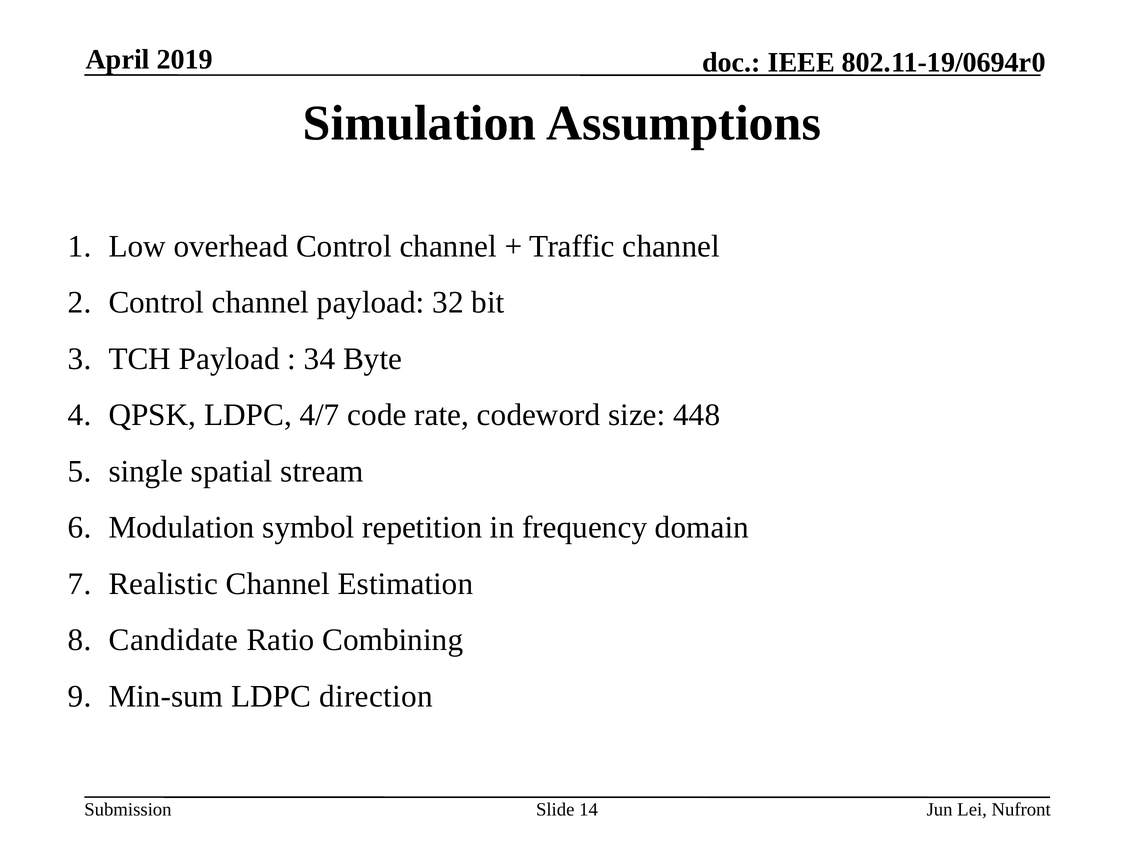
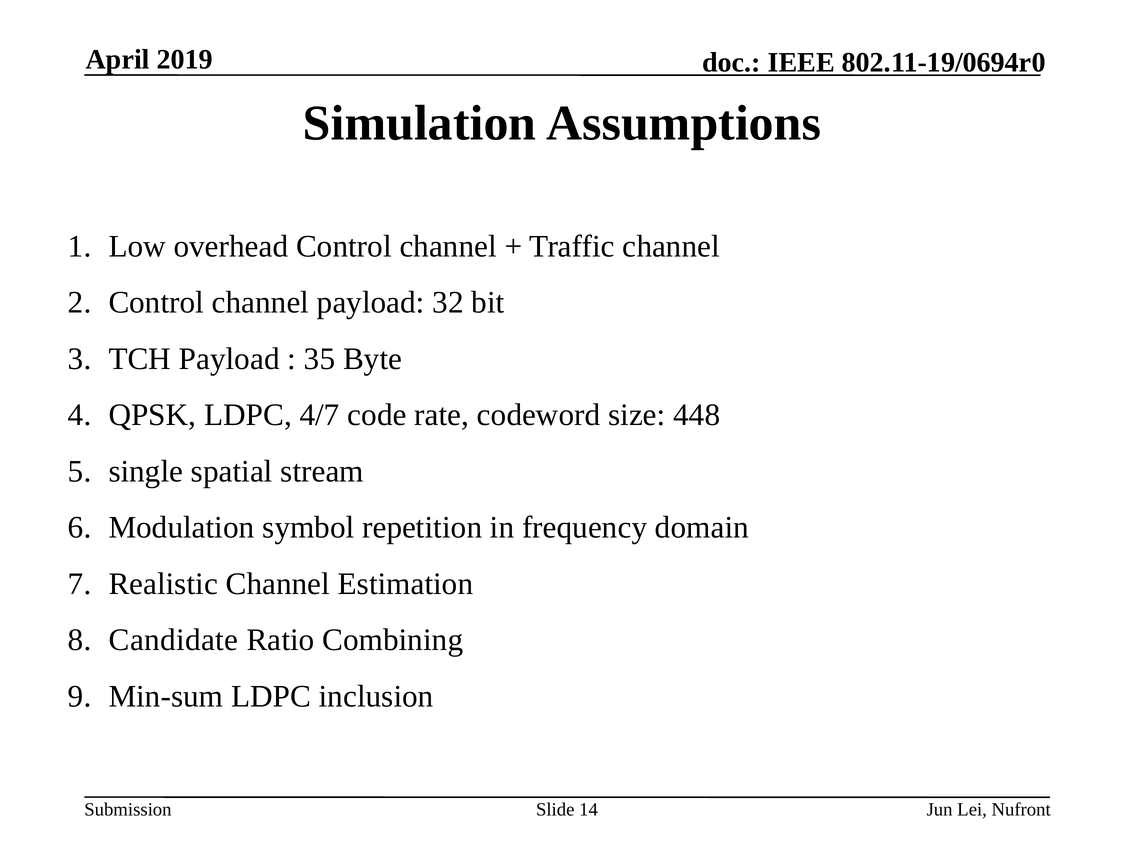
34: 34 -> 35
direction: direction -> inclusion
